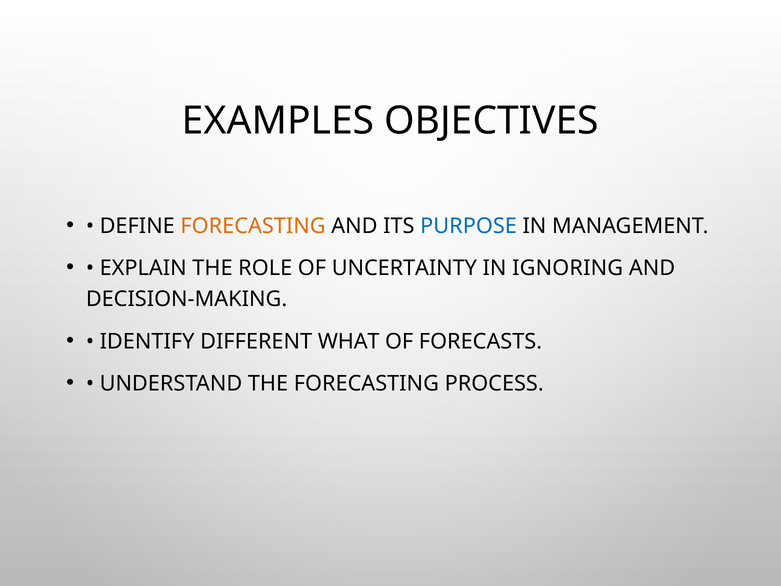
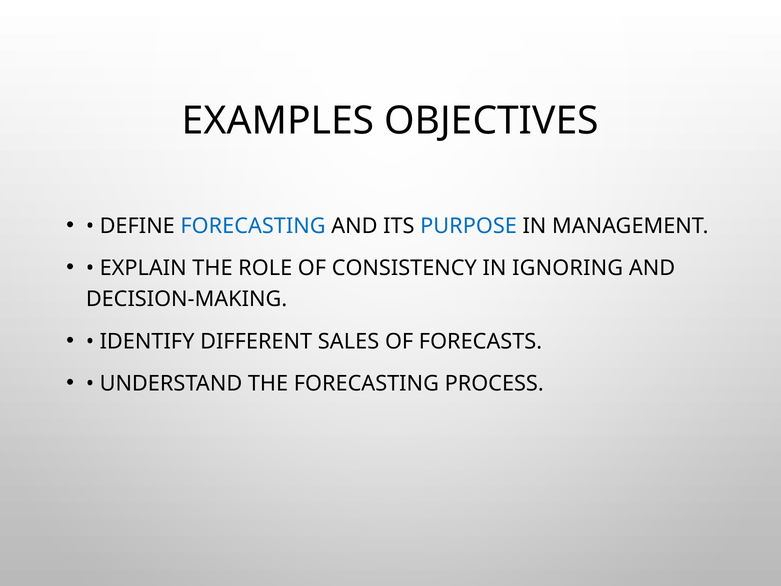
FORECASTING at (253, 226) colour: orange -> blue
UNCERTAINTY: UNCERTAINTY -> CONSISTENCY
WHAT: WHAT -> SALES
